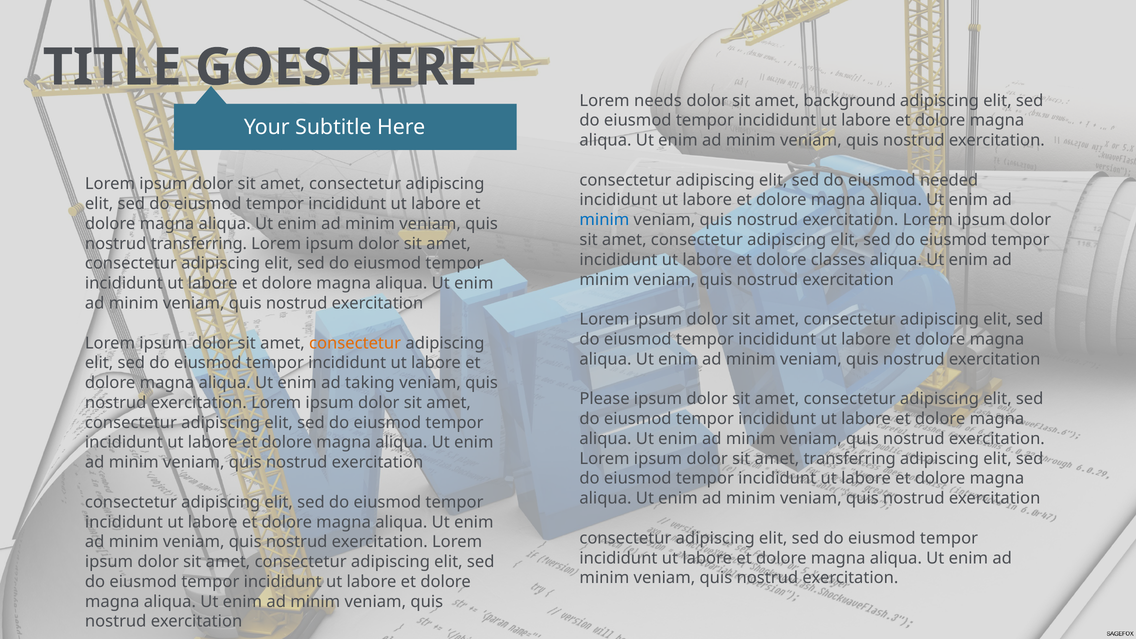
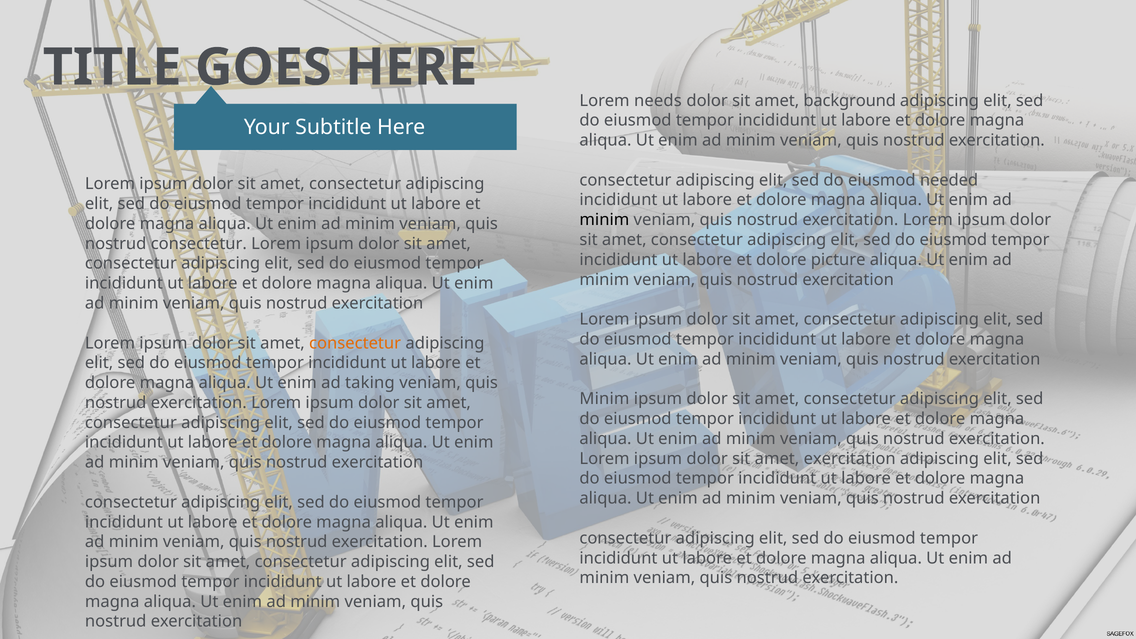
minim at (604, 220) colour: blue -> black
nostrud transferring: transferring -> consectetur
classes: classes -> picture
Please at (605, 399): Please -> Minim
amet transferring: transferring -> exercitation
